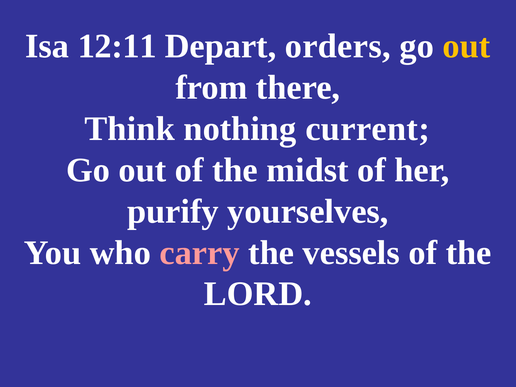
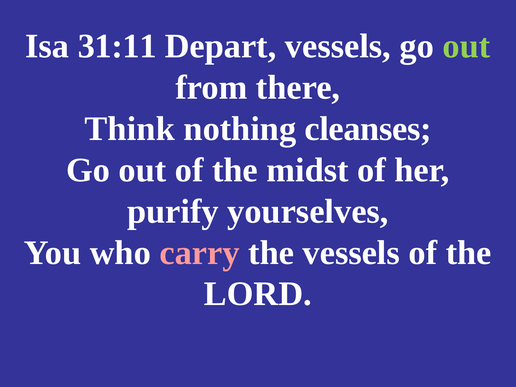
12:11: 12:11 -> 31:11
Depart orders: orders -> vessels
out at (466, 46) colour: yellow -> light green
current: current -> cleanses
